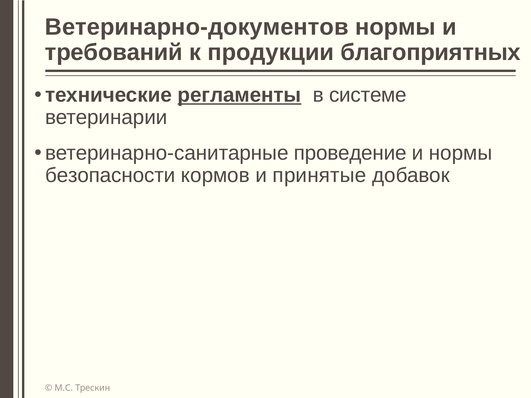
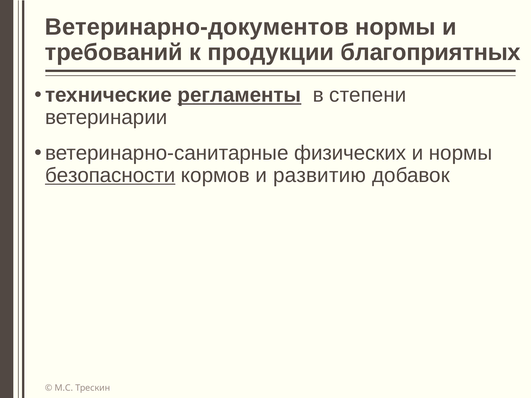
системе: системе -> степени
проведение: проведение -> физических
безопасности underline: none -> present
принятые: принятые -> развитию
